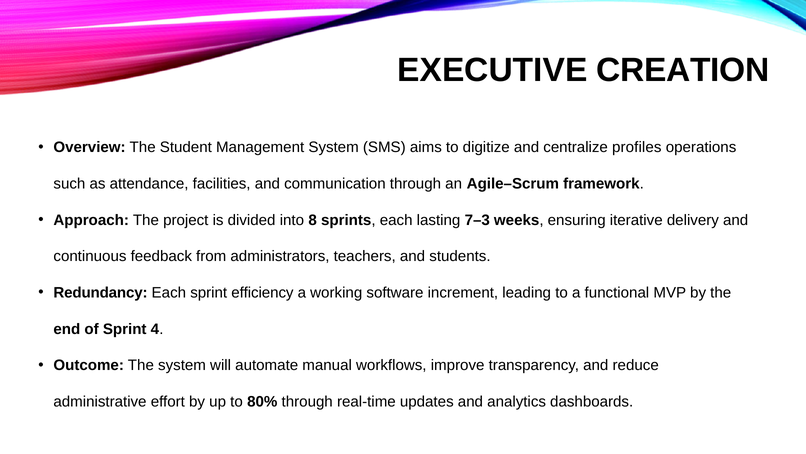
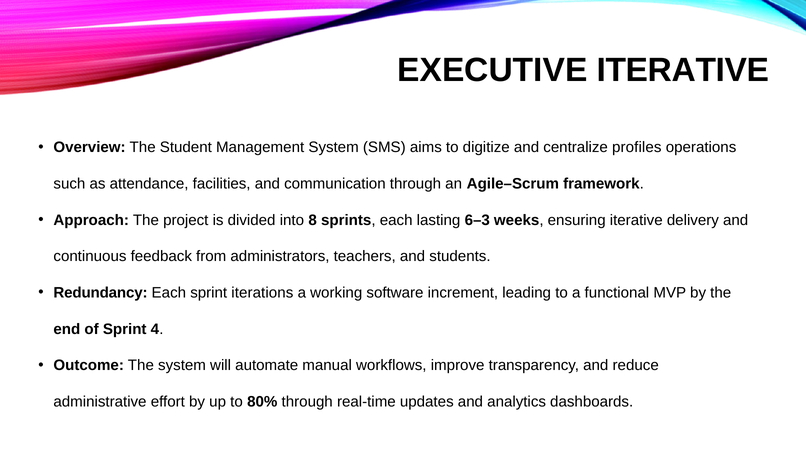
EXECUTIVE CREATION: CREATION -> ITERATIVE
7–3: 7–3 -> 6–3
efficiency: efficiency -> iterations
